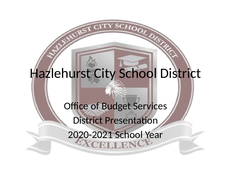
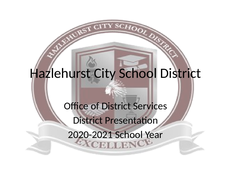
of Budget: Budget -> District
